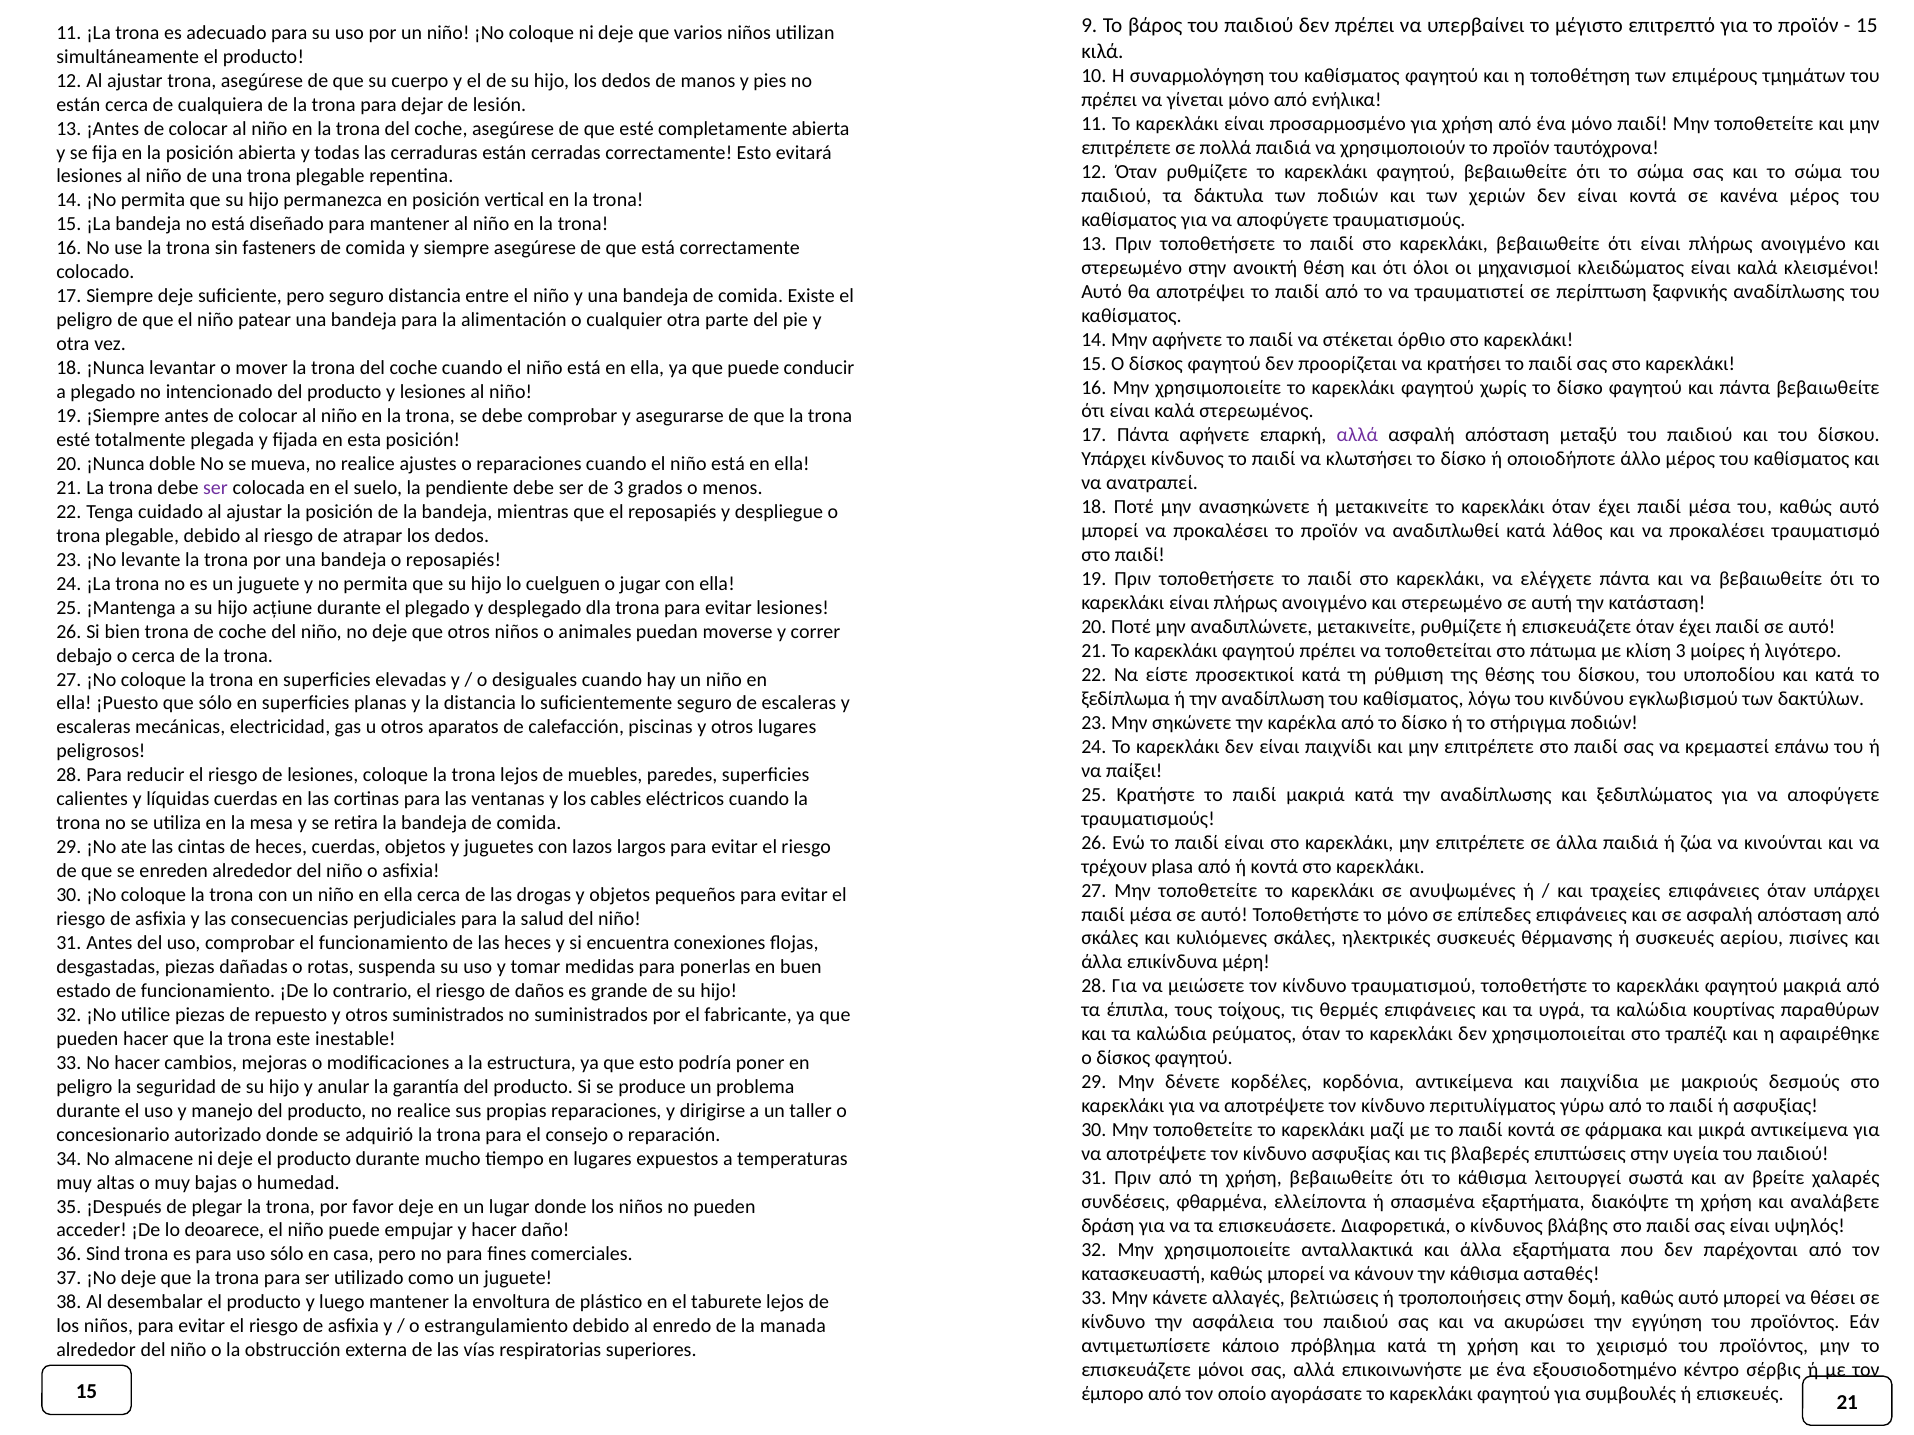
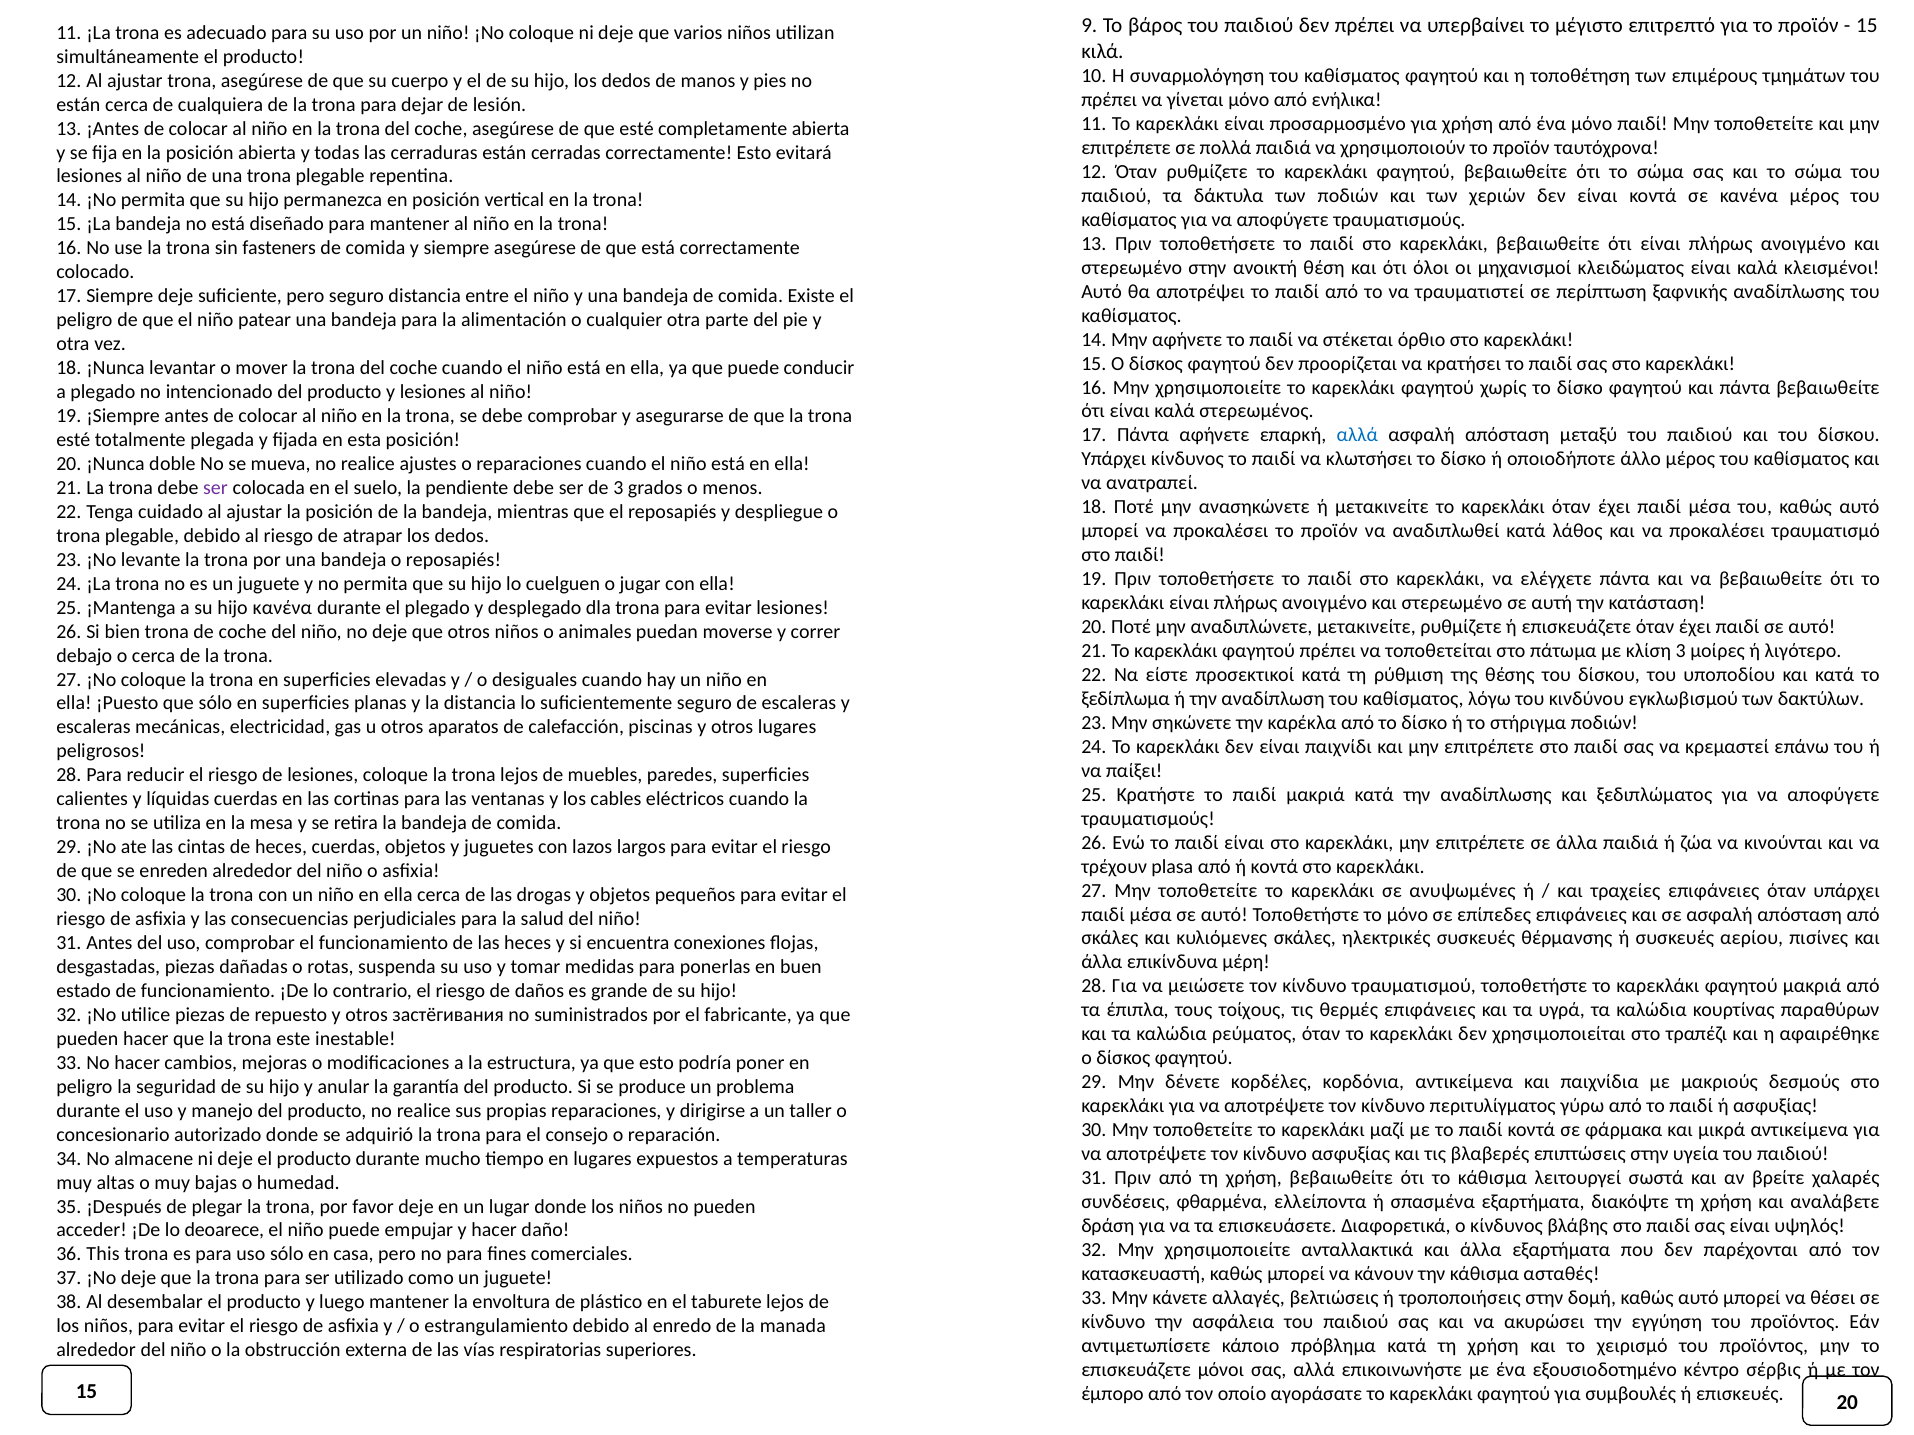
αλλά at (1357, 436) colour: purple -> blue
hijo acțiune: acțiune -> κανένα
otros suministrados: suministrados -> застёгивания
Sind: Sind -> This
επισκευές 21: 21 -> 20
